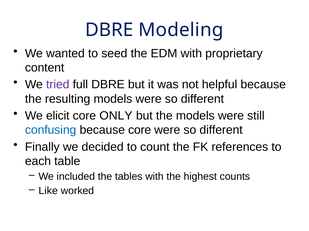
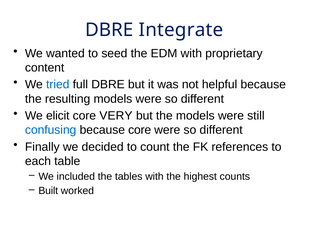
Modeling: Modeling -> Integrate
tried colour: purple -> blue
ONLY: ONLY -> VERY
Like: Like -> Built
